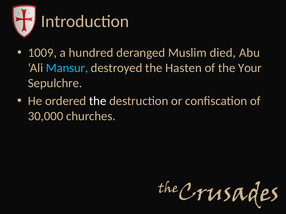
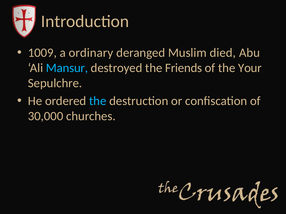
hundred: hundred -> ordinary
Hasten: Hasten -> Friends
the at (98, 101) colour: white -> light blue
